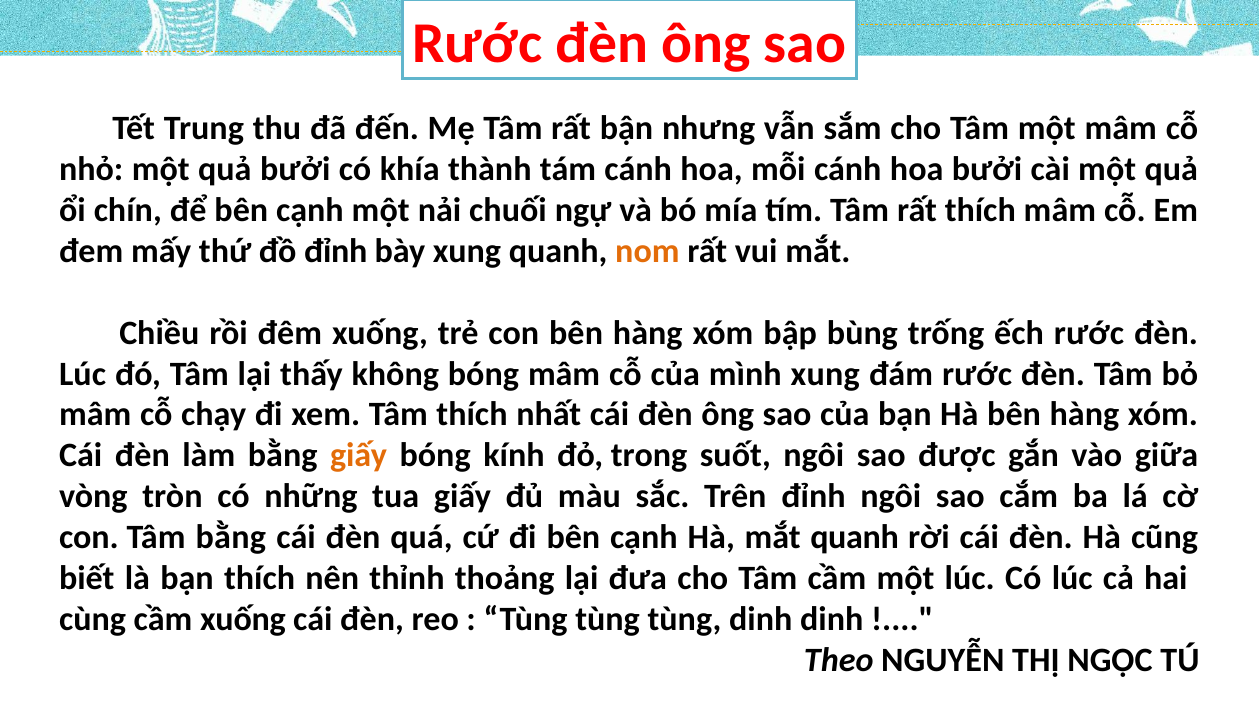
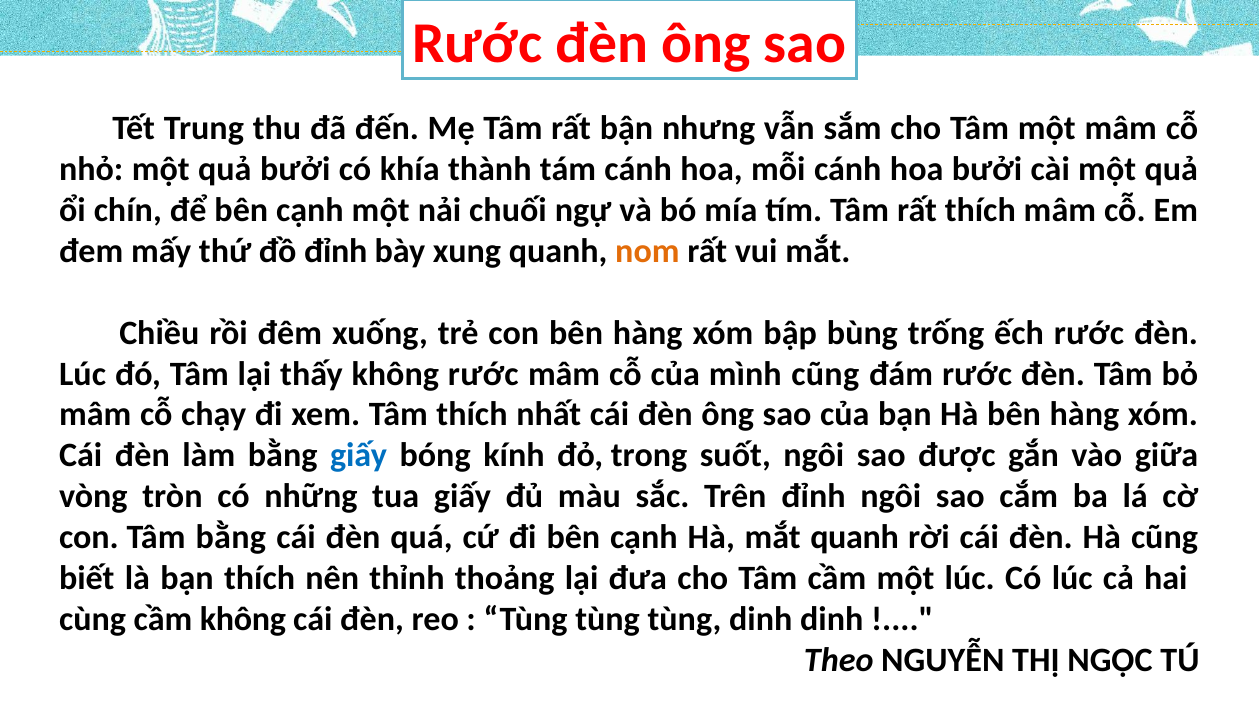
không bóng: bóng -> rước
mình xung: xung -> cũng
giấy at (359, 456) colour: orange -> blue
cầm xuống: xuống -> không
